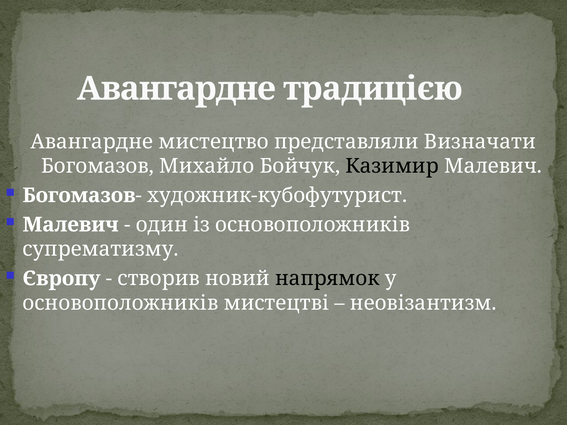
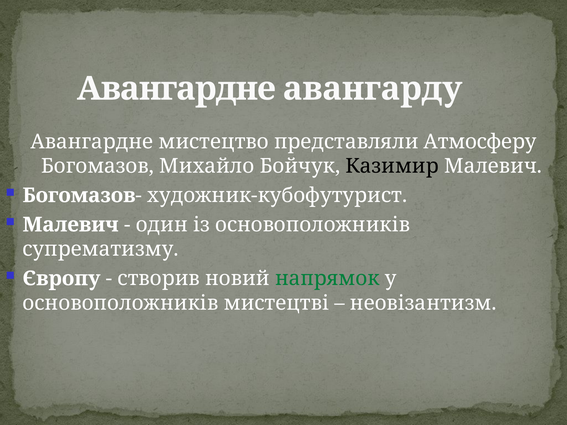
традицією: традицією -> авангарду
Визначати: Визначати -> Атмосферу
напрямок colour: black -> green
